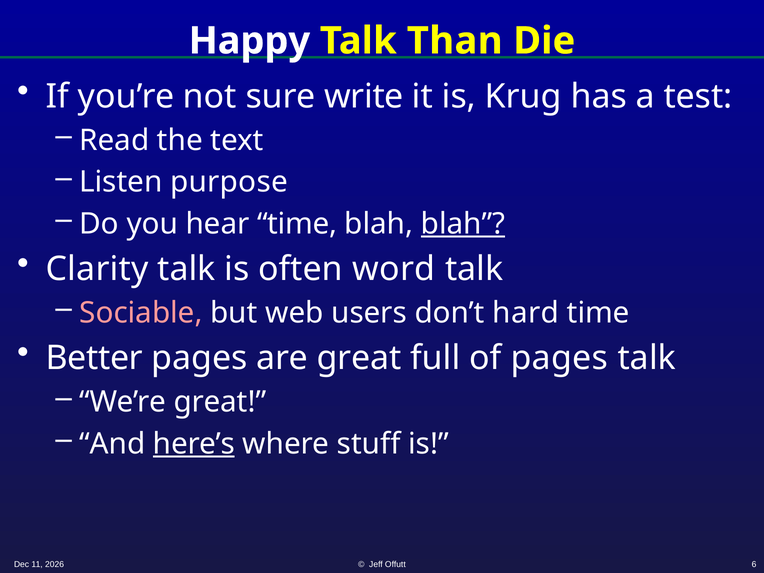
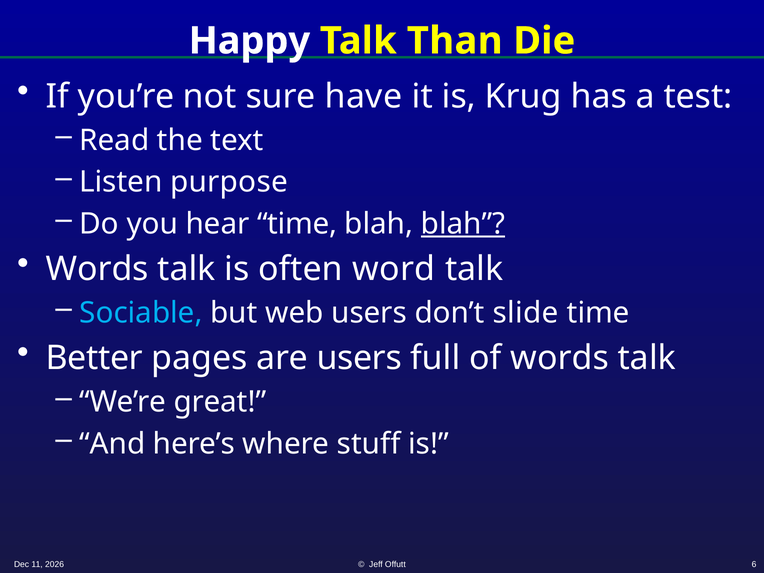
write: write -> have
Clarity at (97, 269): Clarity -> Words
Sociable colour: pink -> light blue
hard: hard -> slide
are great: great -> users
of pages: pages -> words
here’s underline: present -> none
